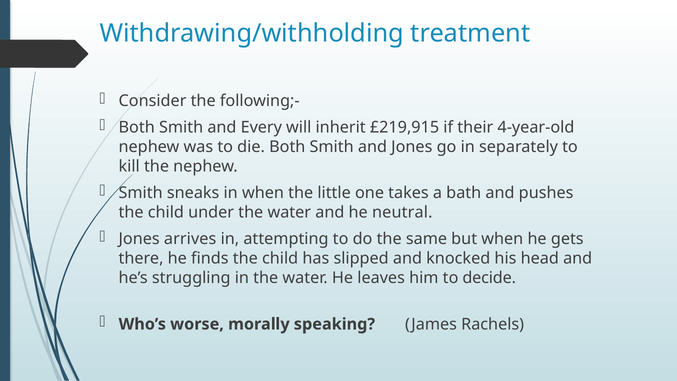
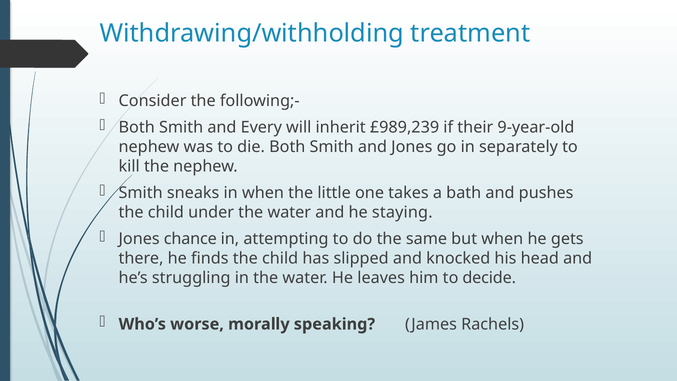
£219,915: £219,915 -> £989,239
4-year-old: 4-year-old -> 9-year-old
neutral: neutral -> staying
arrives: arrives -> chance
